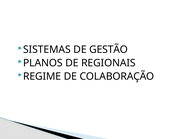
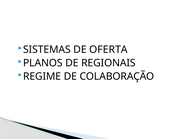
GESTÃO: GESTÃO -> OFERTA
